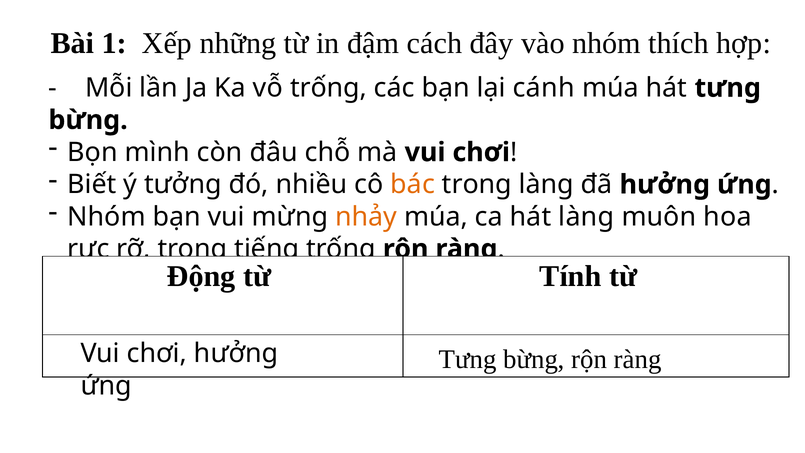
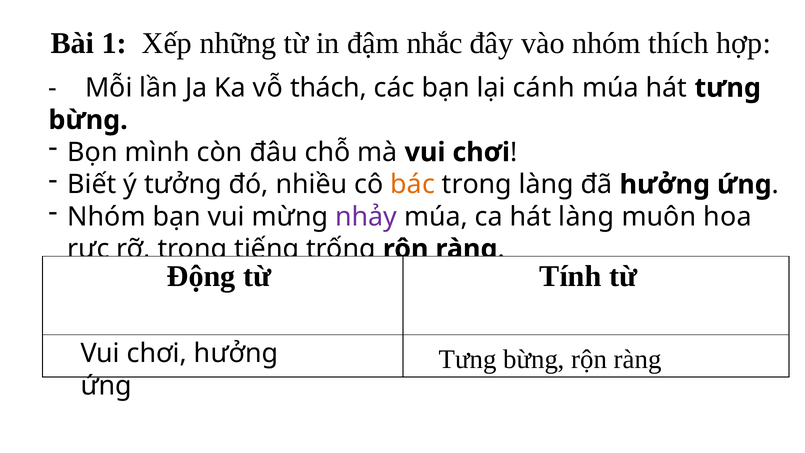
cách: cách -> nhắc
vỗ trống: trống -> thách
nhảy colour: orange -> purple
